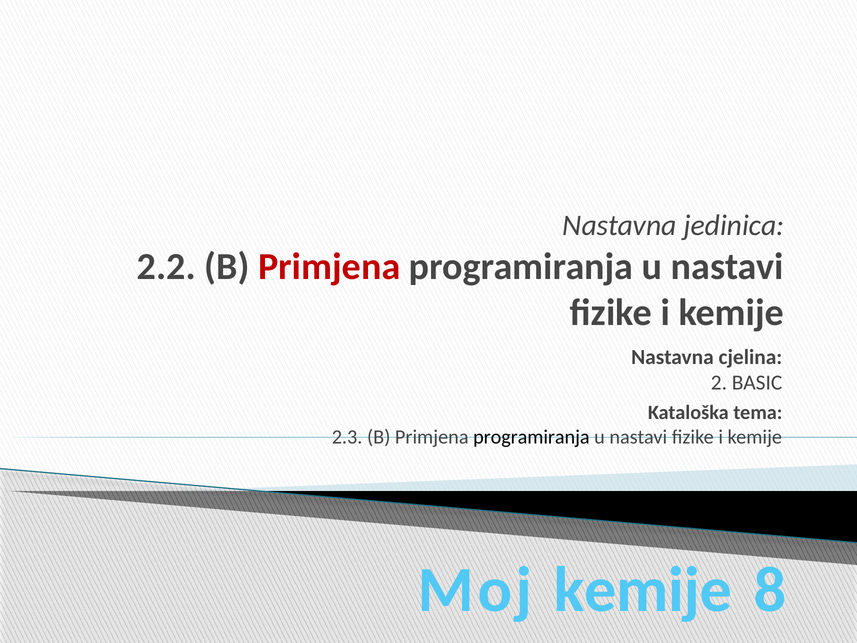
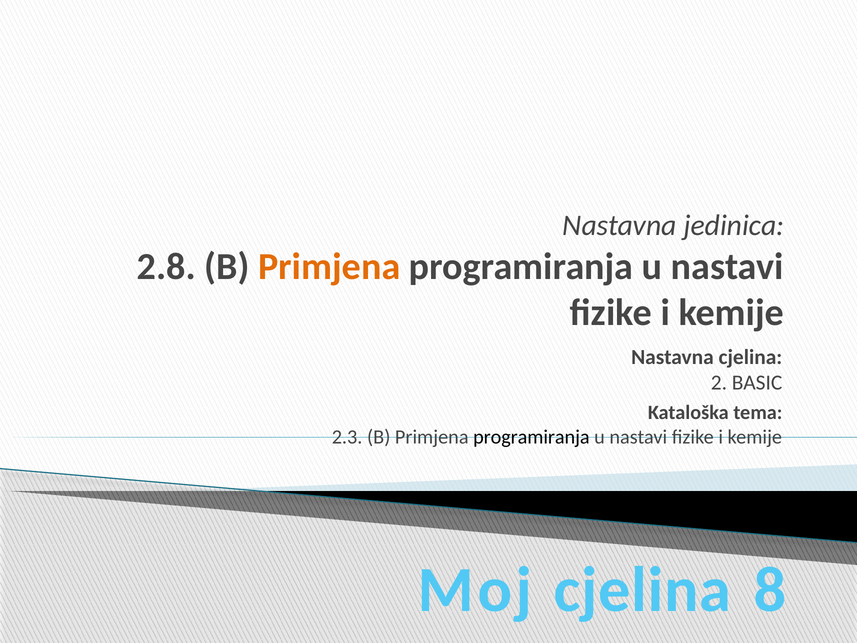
2.2: 2.2 -> 2.8
Primjena at (329, 267) colour: red -> orange
Moj kemije: kemije -> cjelina
